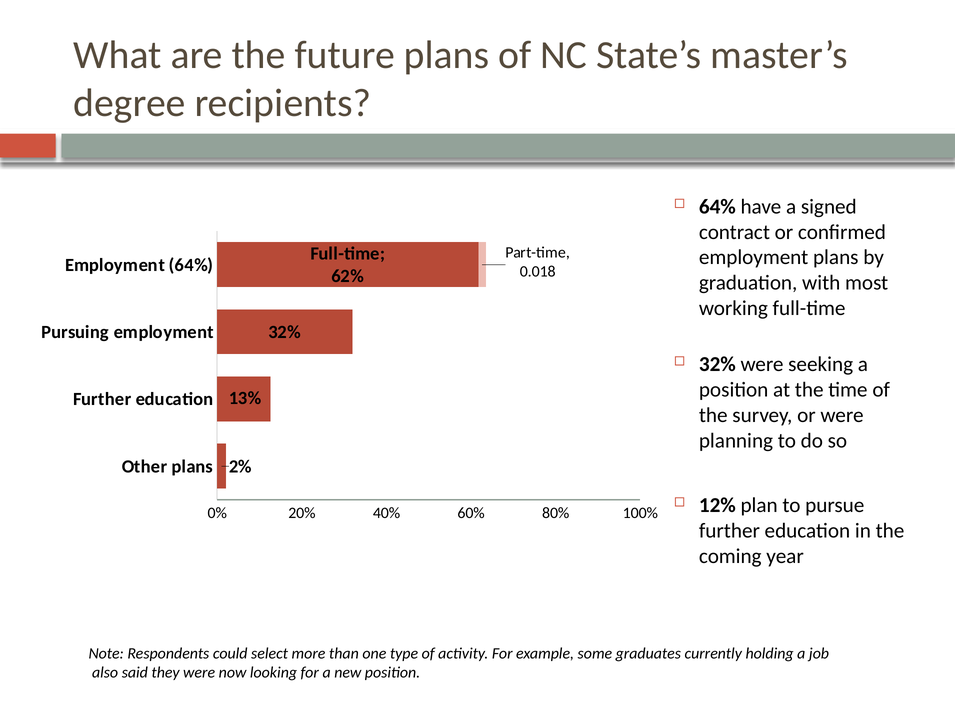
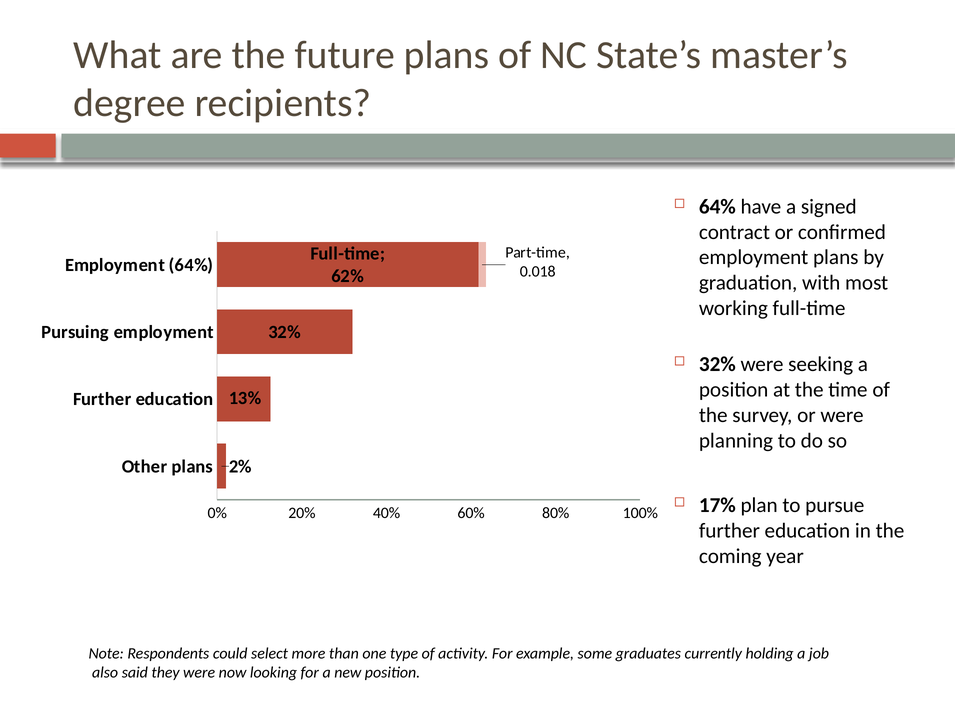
12%: 12% -> 17%
